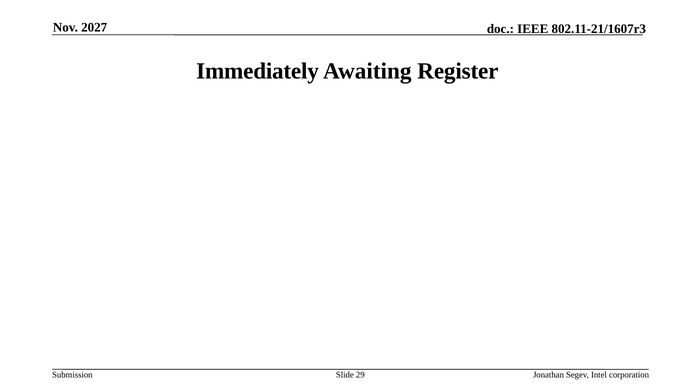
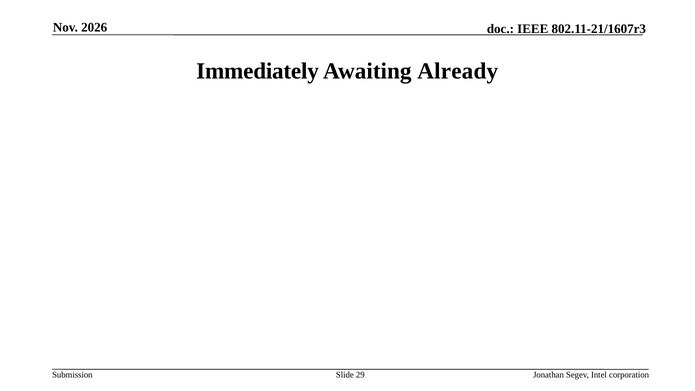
2027: 2027 -> 2026
Register: Register -> Already
